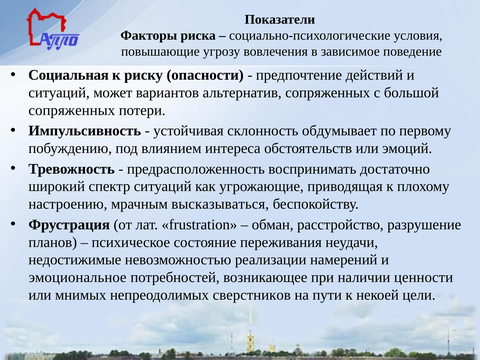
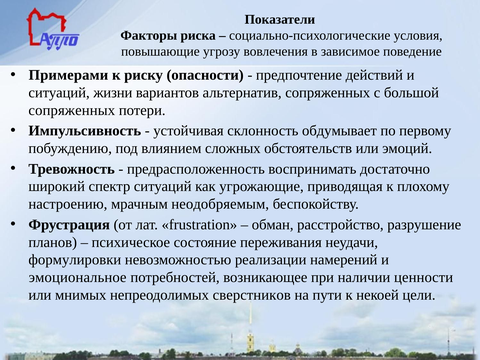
Социальная: Социальная -> Примерами
может: может -> жизни
интереса: интереса -> сложных
высказываться: высказываться -> неодобряемым
недостижимые: недостижимые -> формулировки
